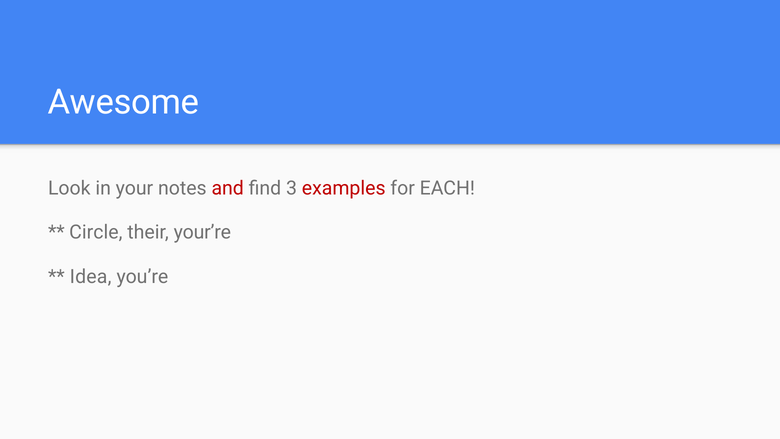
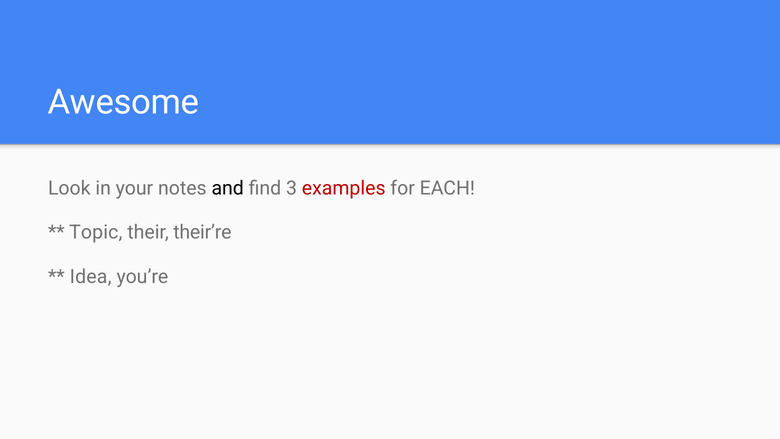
and colour: red -> black
Circle: Circle -> Topic
your’re: your’re -> their’re
